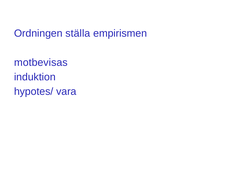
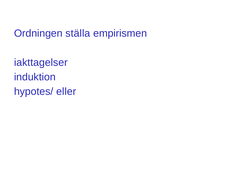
motbevisas: motbevisas -> iakttagelser
vara: vara -> eller
